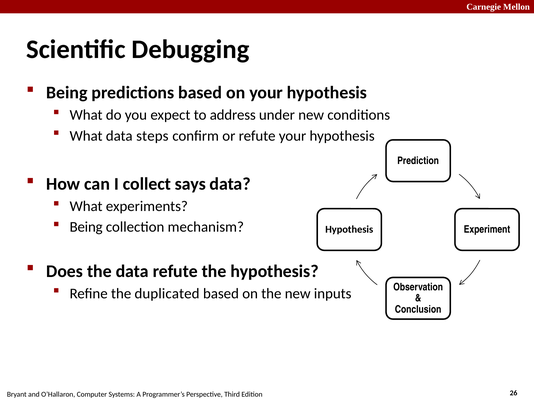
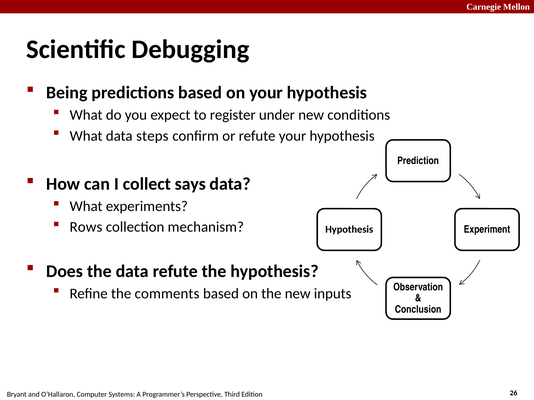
address: address -> register
Being at (86, 227): Being -> Rows
duplicated: duplicated -> comments
